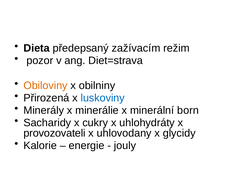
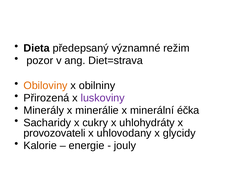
zažívacím: zažívacím -> významné
luskoviny colour: blue -> purple
born: born -> éčka
